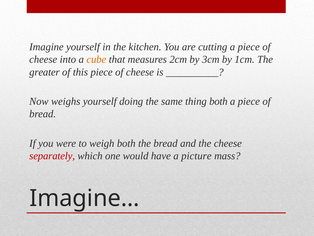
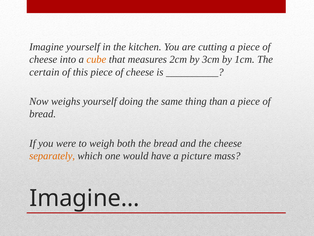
greater: greater -> certain
thing both: both -> than
separately colour: red -> orange
